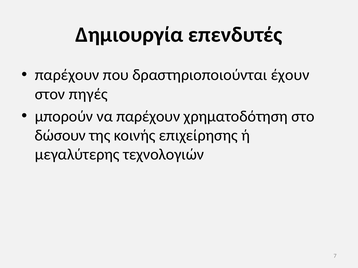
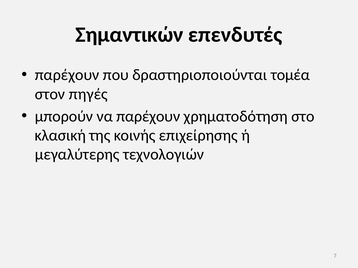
Δημιουργία: Δημιουργία -> Σημαντικών
έχουν: έχουν -> τομέα
δώσουν: δώσουν -> κλασική
